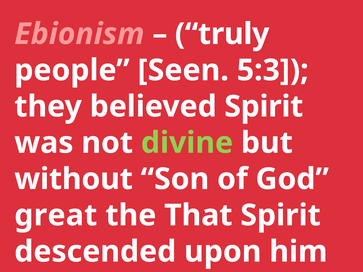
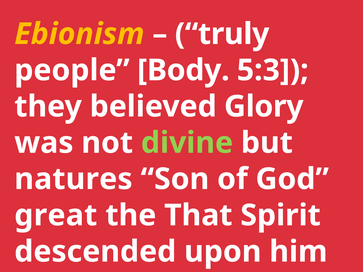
Ebionism colour: pink -> yellow
Seen: Seen -> Body
believed Spirit: Spirit -> Glory
without: without -> natures
